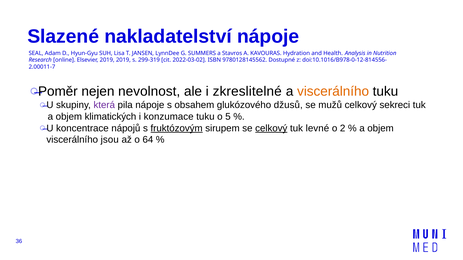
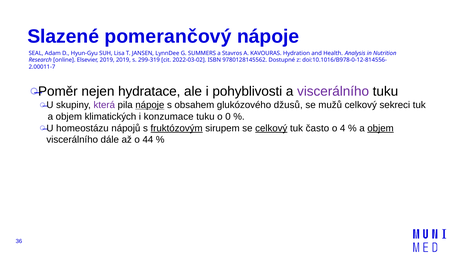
nakladatelství: nakladatelství -> pomerančový
nevolnost: nevolnost -> hydratace
zkreslitelné: zkreslitelné -> pohyblivosti
viscerálního at (333, 92) colour: orange -> purple
nápoje at (150, 105) underline: none -> present
5: 5 -> 0
koncentrace: koncentrace -> homeostázu
levné: levné -> často
2: 2 -> 4
objem at (381, 128) underline: none -> present
jsou: jsou -> dále
64: 64 -> 44
